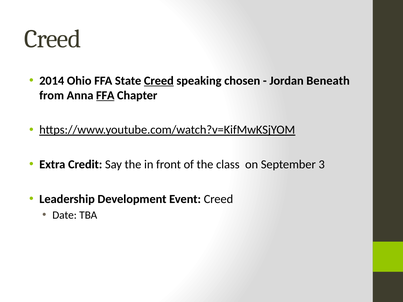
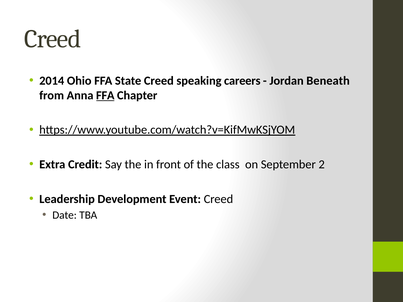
Creed at (159, 81) underline: present -> none
chosen: chosen -> careers
3: 3 -> 2
